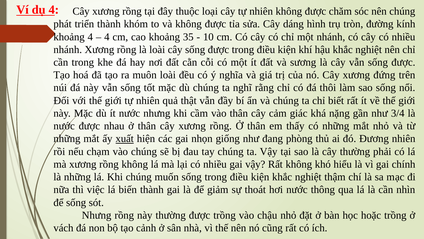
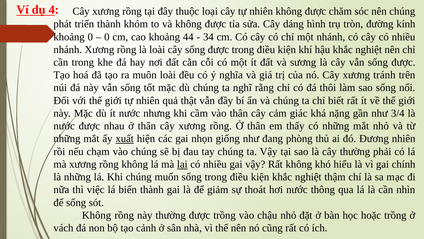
khoảng 4: 4 -> 0
4 at (107, 37): 4 -> 0
35: 35 -> 44
10: 10 -> 34
đứng: đứng -> tránh
lại underline: none -> present
Nhưng at (97, 215): Nhưng -> Không
